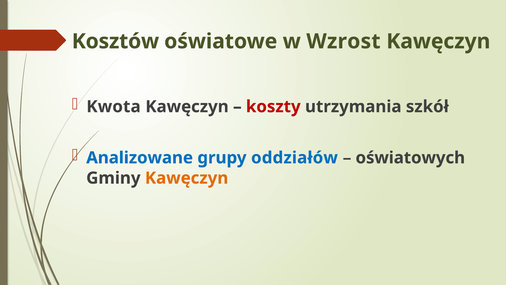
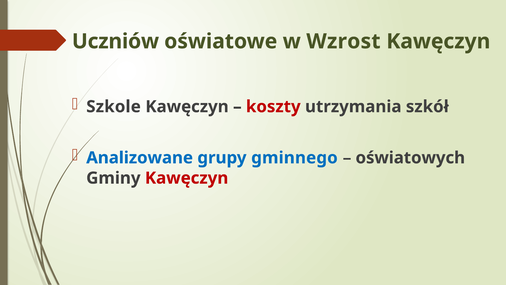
Kosztów: Kosztów -> Uczniów
Kwota: Kwota -> Szkole
oddziałów: oddziałów -> gminnego
Kawęczyn at (187, 178) colour: orange -> red
